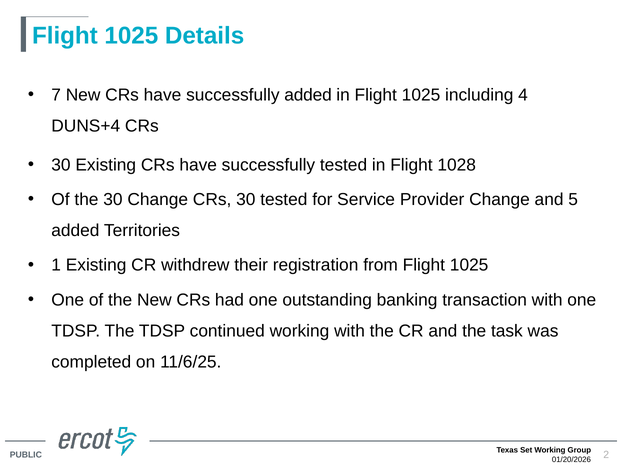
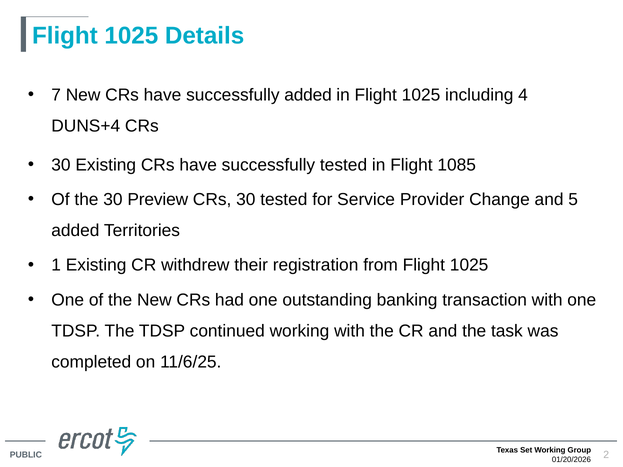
1028: 1028 -> 1085
30 Change: Change -> Preview
